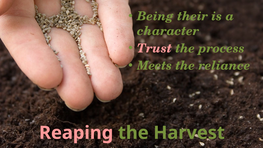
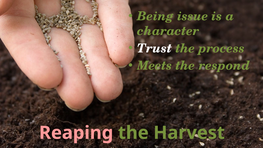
their: their -> issue
Trust colour: pink -> white
reliance: reliance -> respond
